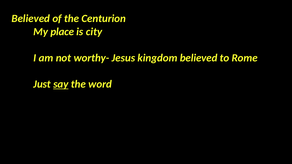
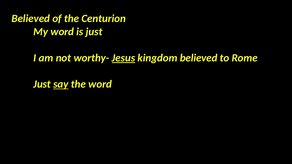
My place: place -> word
is city: city -> just
Jesus underline: none -> present
